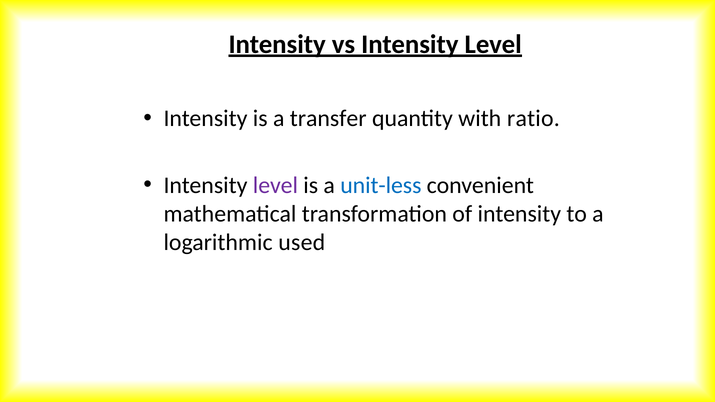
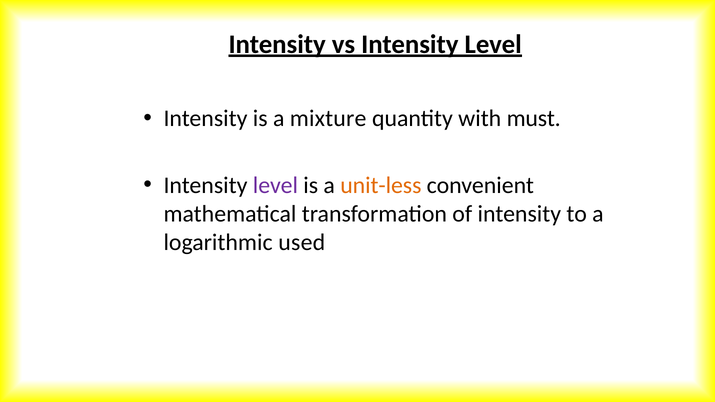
transfer: transfer -> mixture
ratio: ratio -> must
unit-less colour: blue -> orange
